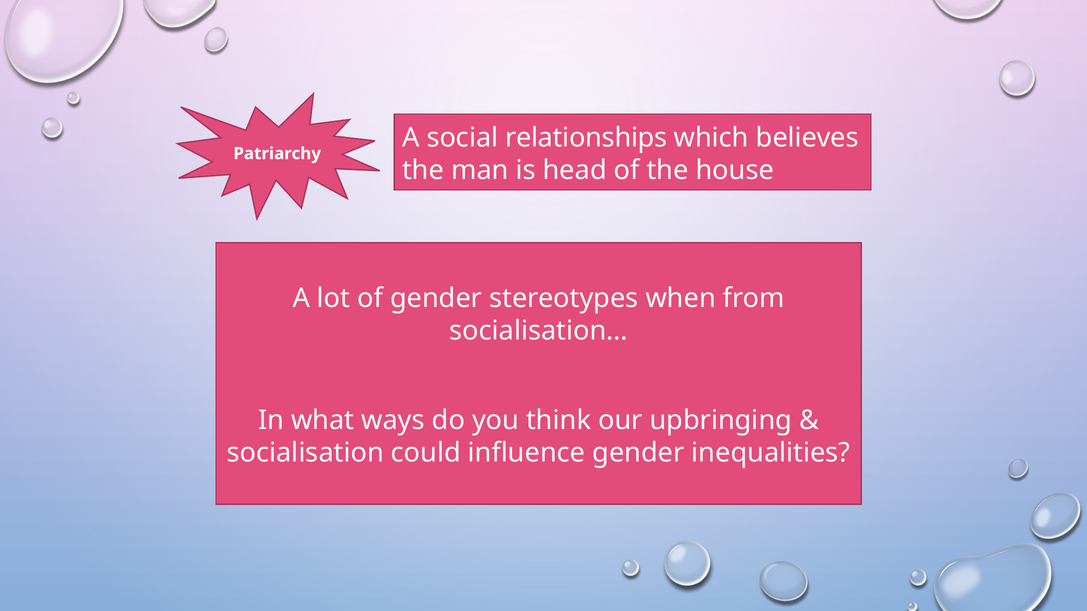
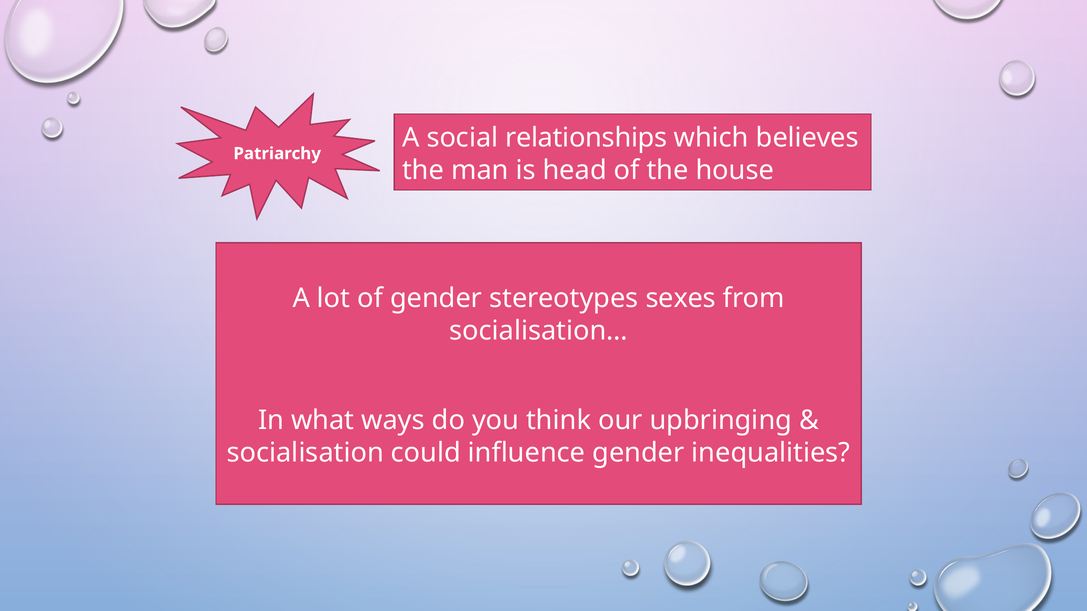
when: when -> sexes
